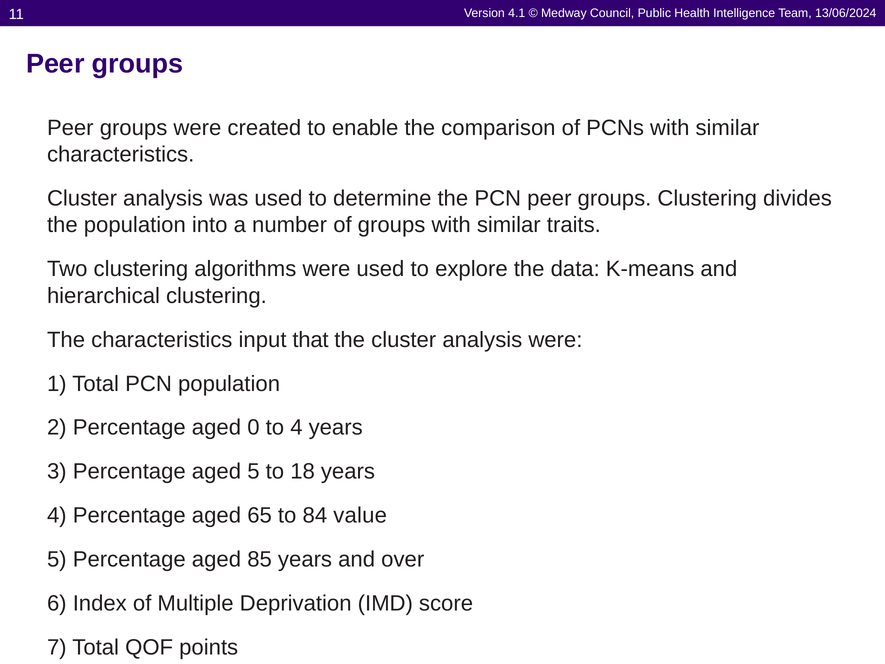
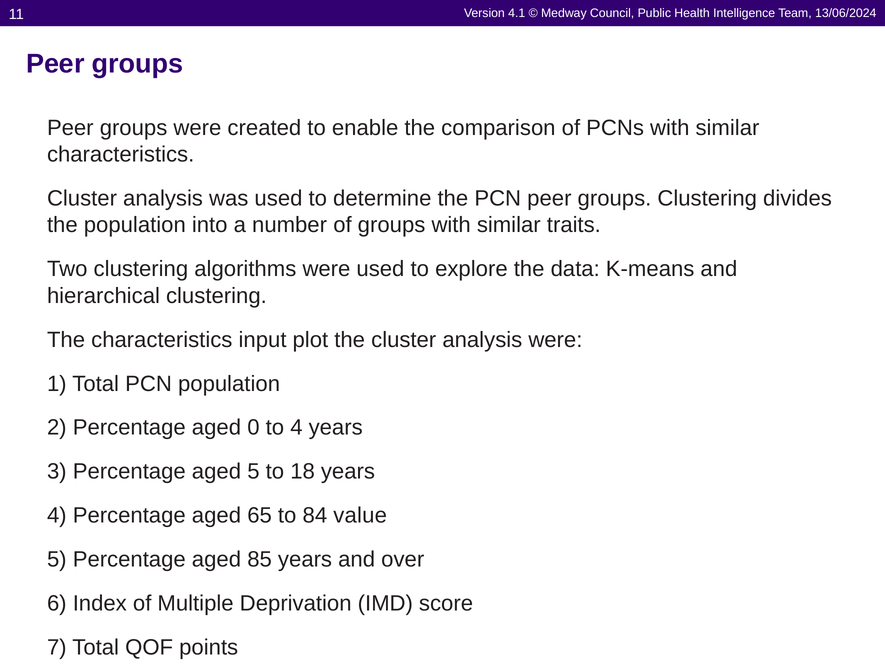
input that: that -> plot
